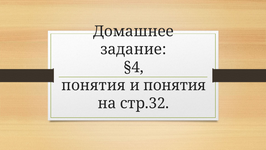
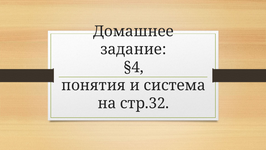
и понятия: понятия -> система
